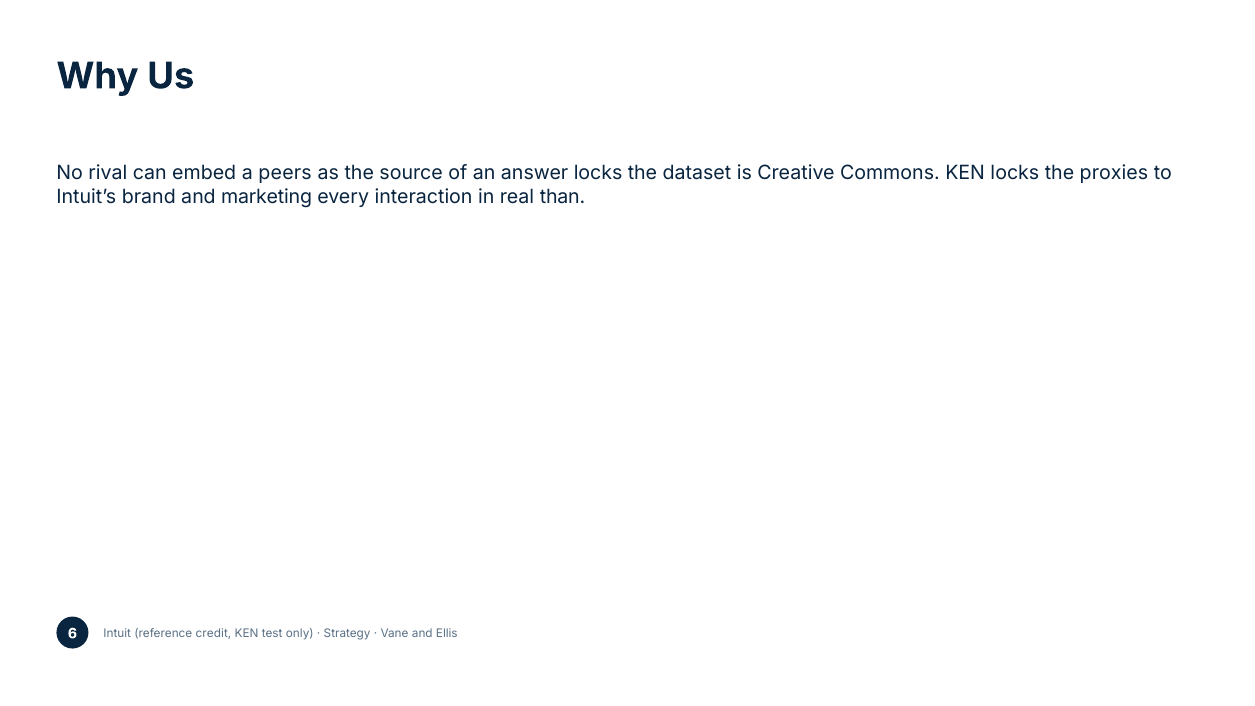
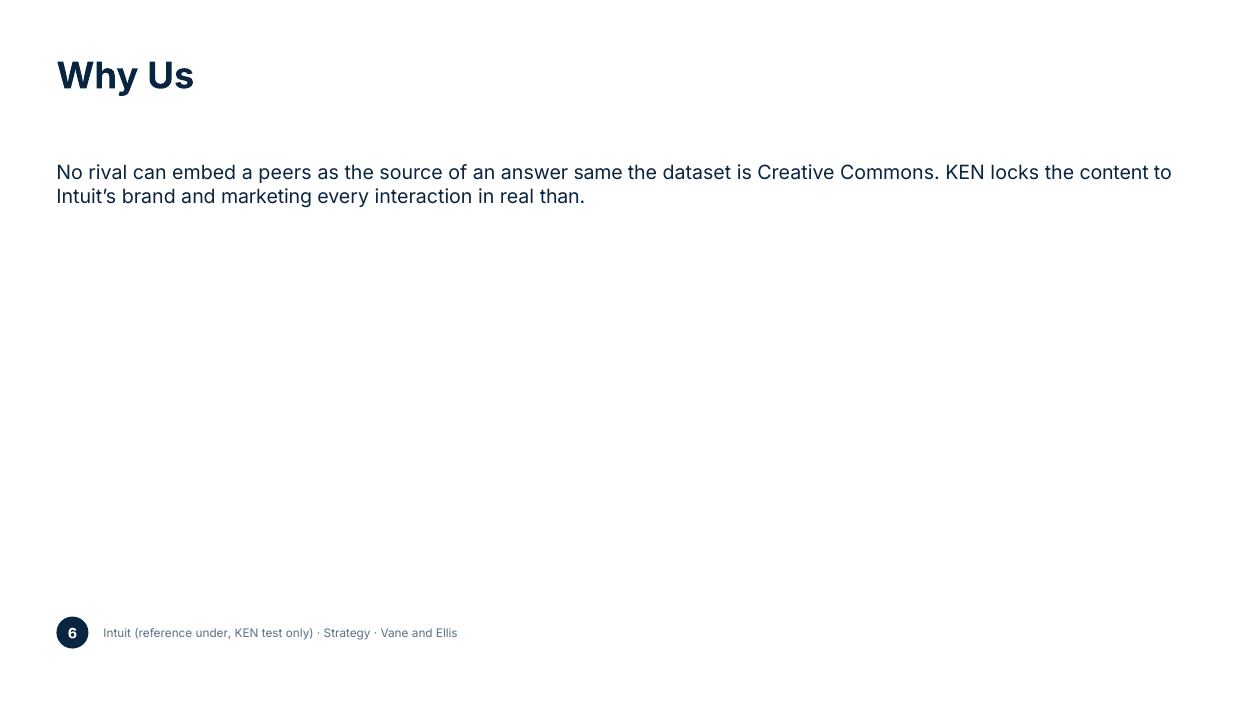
answer locks: locks -> same
proxies: proxies -> content
credit: credit -> under
